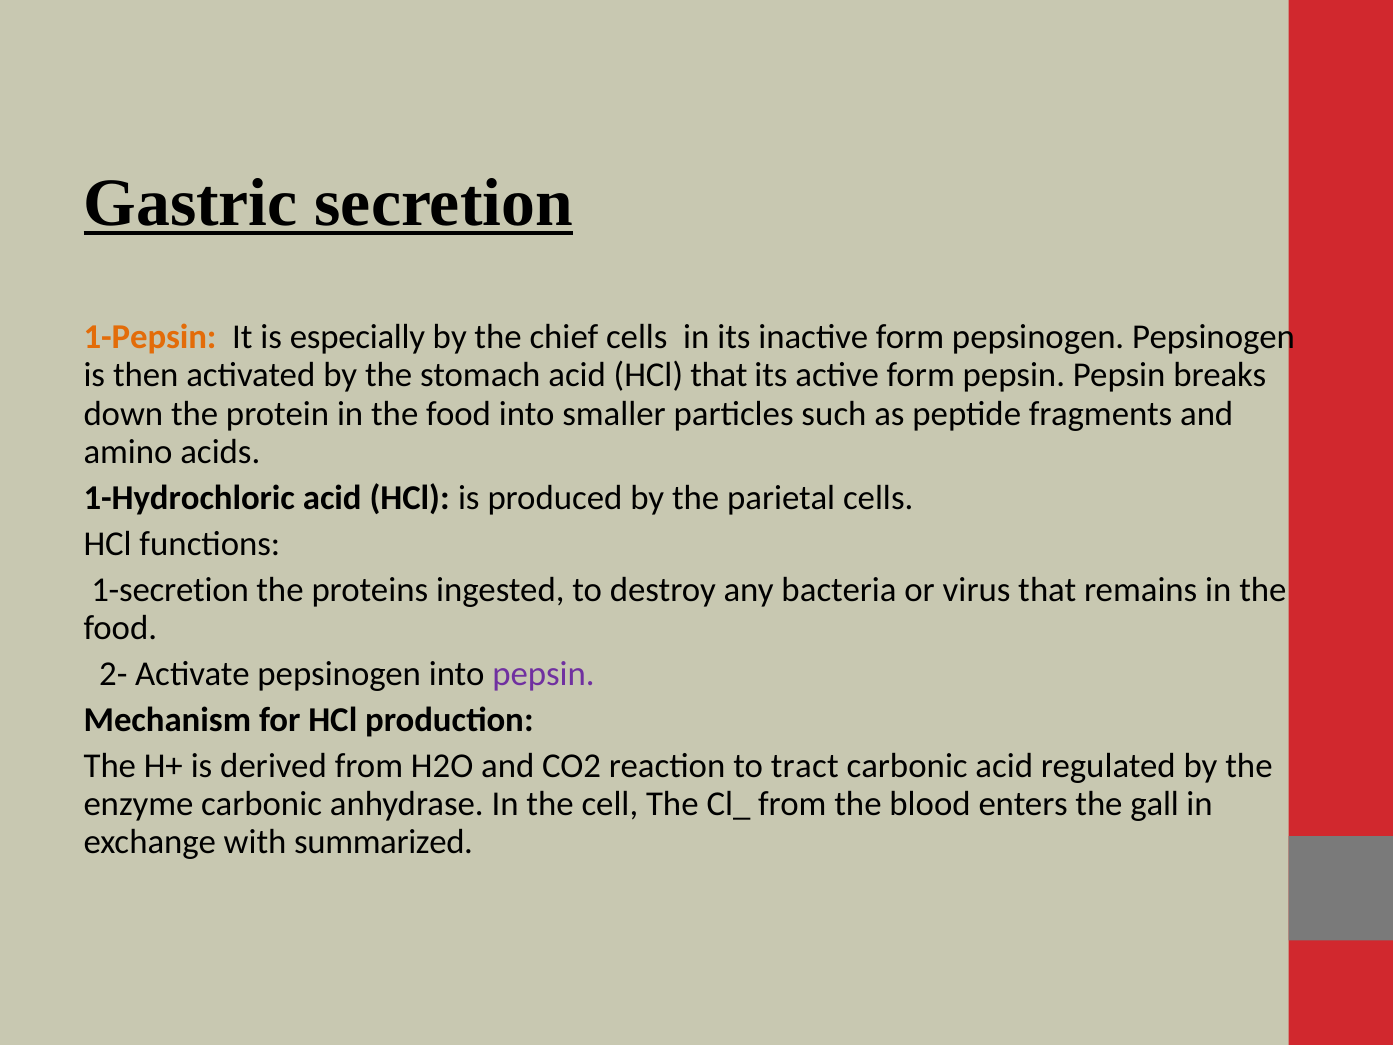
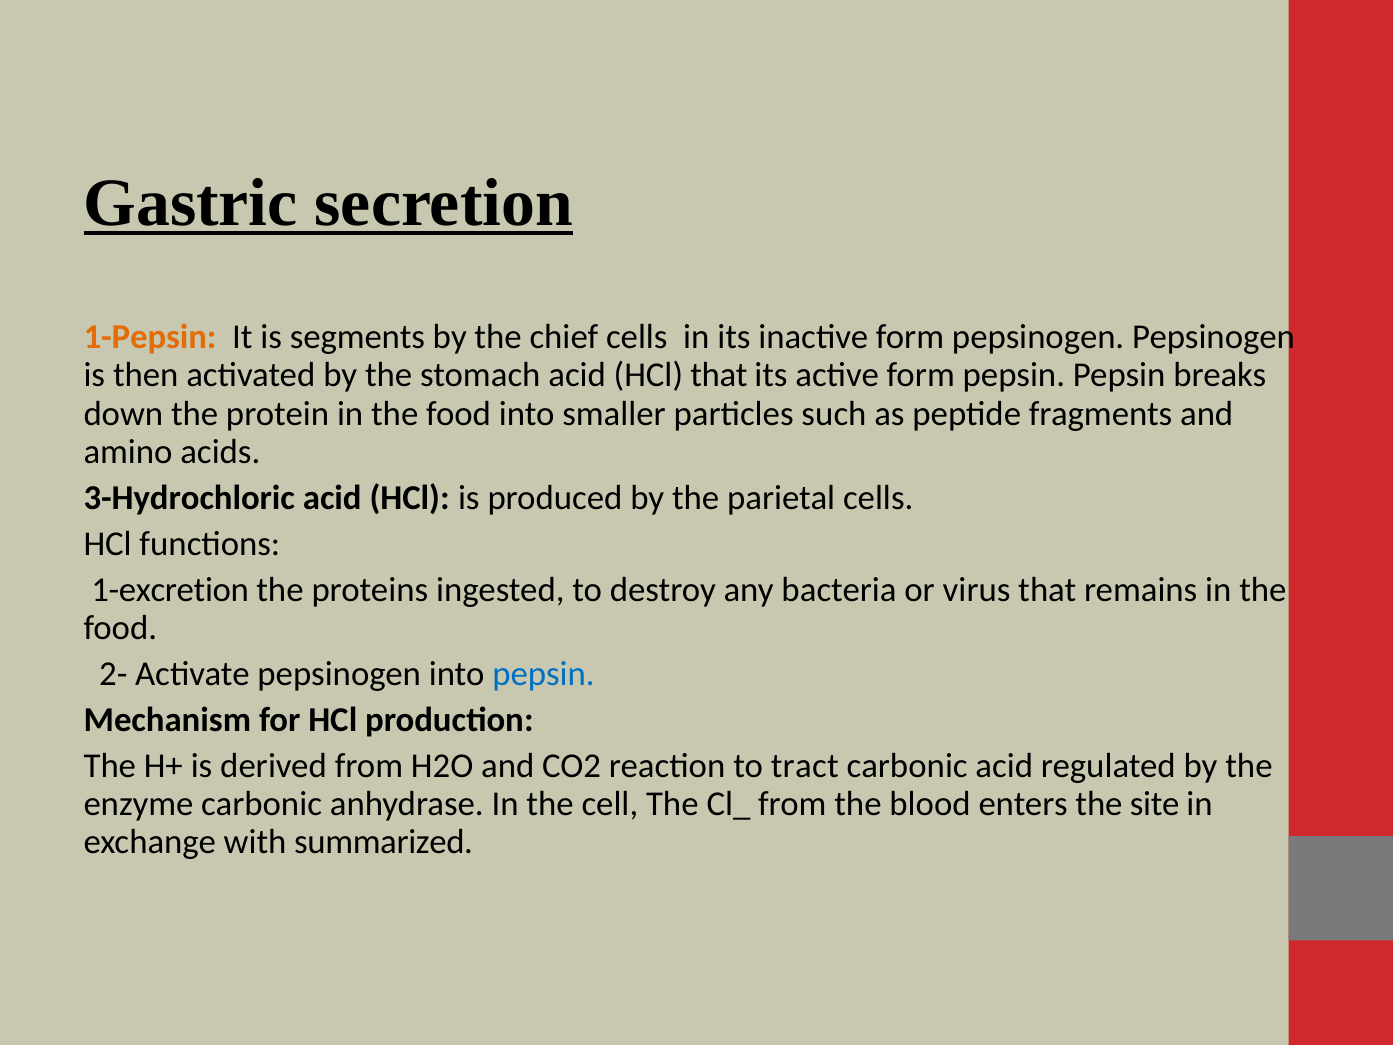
especially: especially -> segments
1-Hydrochloric: 1-Hydrochloric -> 3-Hydrochloric
1-secretion: 1-secretion -> 1-excretion
pepsin at (544, 674) colour: purple -> blue
gall: gall -> site
